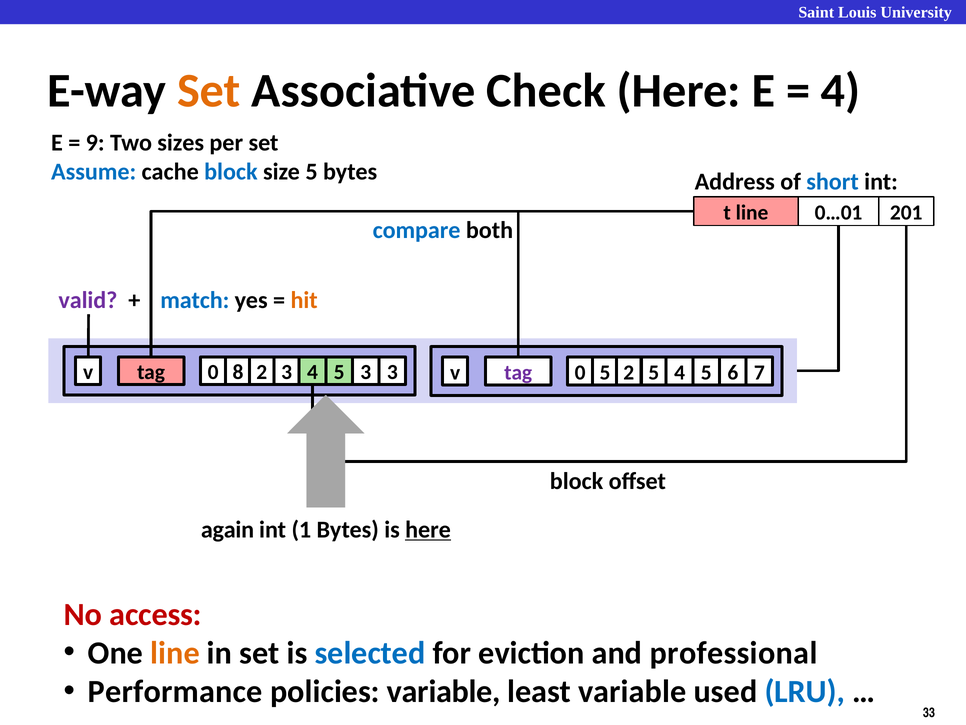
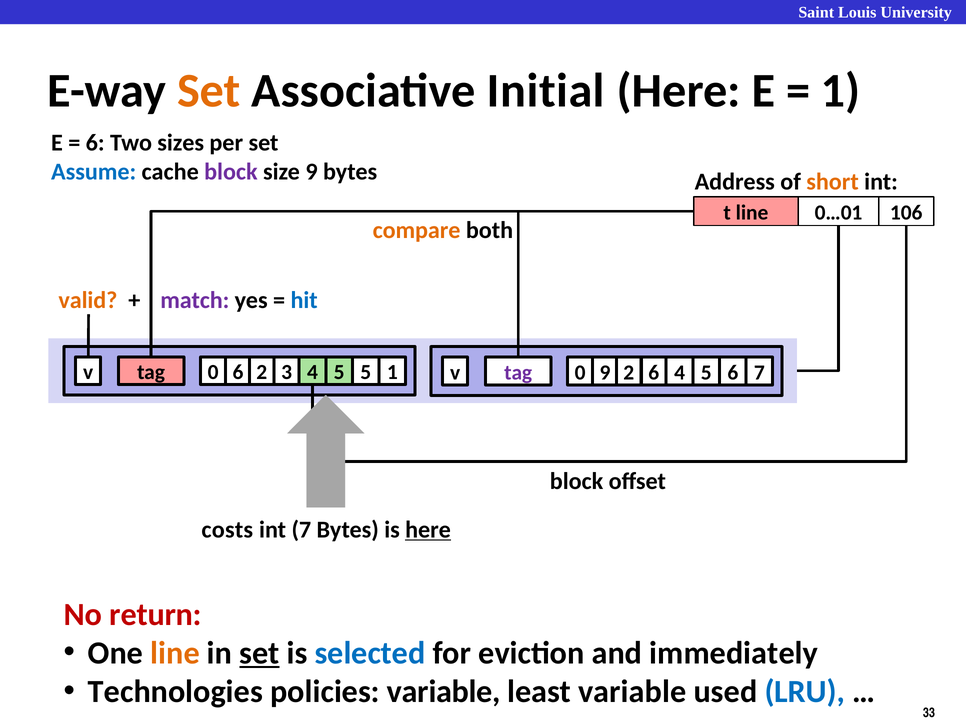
Check: Check -> Initial
4 at (841, 91): 4 -> 1
9 at (95, 143): 9 -> 6
block at (231, 172) colour: blue -> purple
size 5: 5 -> 9
short colour: blue -> orange
201: 201 -> 106
compare colour: blue -> orange
valid colour: purple -> orange
match colour: blue -> purple
hit colour: orange -> blue
0 8: 8 -> 6
3 3: 3 -> 5
2 3: 3 -> 1
0 5: 5 -> 9
v 5: 5 -> 6
again: again -> costs
int 1: 1 -> 7
access: access -> return
set at (259, 653) underline: none -> present
professional: professional -> immediately
Performance: Performance -> Technologies
